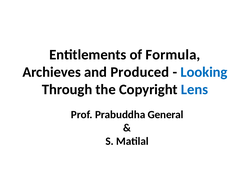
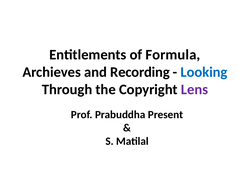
Produced: Produced -> Recording
Lens colour: blue -> purple
General: General -> Present
